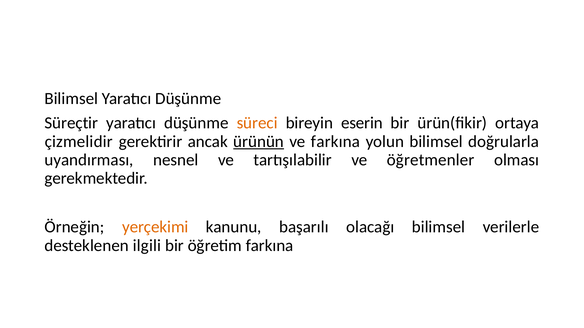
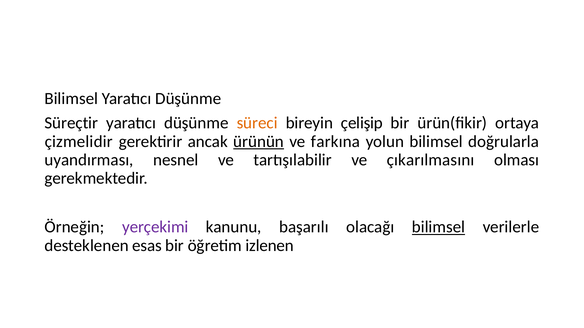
eserin: eserin -> çelişip
öğretmenler: öğretmenler -> çıkarılmasını
yerçekimi colour: orange -> purple
bilimsel at (438, 227) underline: none -> present
ilgili: ilgili -> esas
öğretim farkına: farkına -> izlenen
